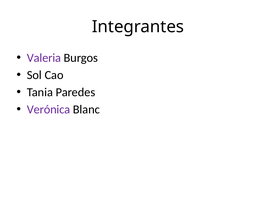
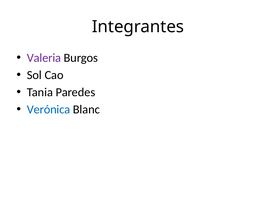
Verónica colour: purple -> blue
